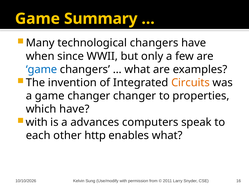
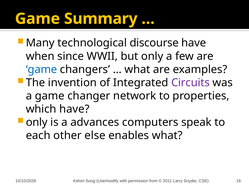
technological changers: changers -> discourse
Circuits colour: orange -> purple
changer changer: changer -> network
with at (37, 123): with -> only
http: http -> else
